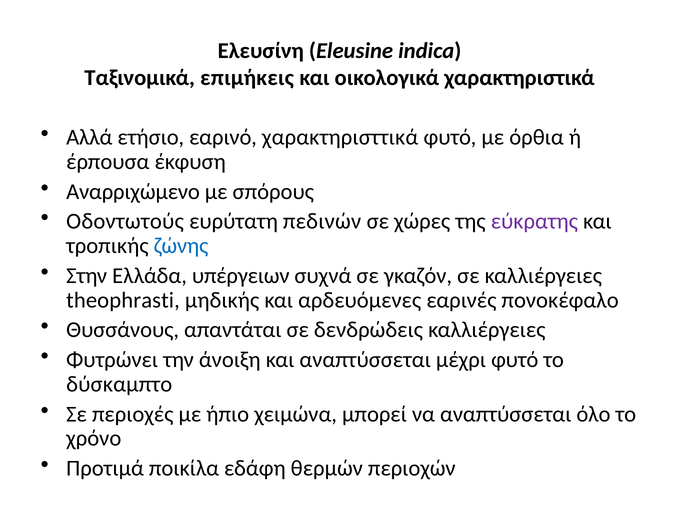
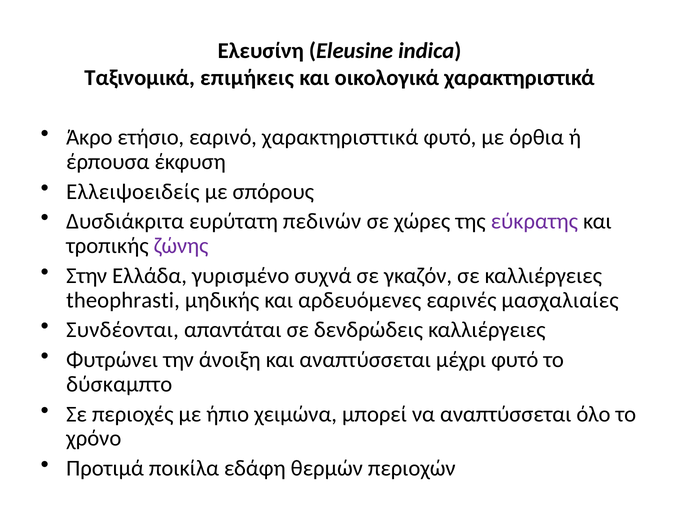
Αλλά: Αλλά -> Άκρο
Αναρριχώμενο: Αναρριχώμενο -> Ελλειψοειδείς
Οδοντωτούς: Οδοντωτούς -> Δυσδιάκριτα
ζώνης colour: blue -> purple
υπέργειων: υπέργειων -> γυρισμένο
πονοκέφαλο: πονοκέφαλο -> μασχαλιαίες
Θυσσάνους: Θυσσάνους -> Συνδέονται
